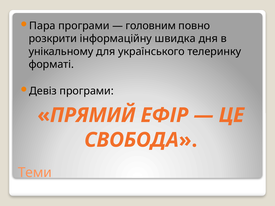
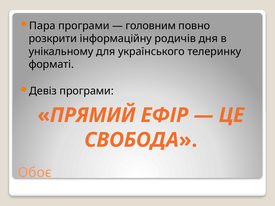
швидка: швидка -> родичів
Теми: Теми -> Обоє
